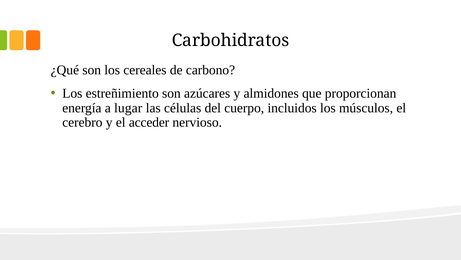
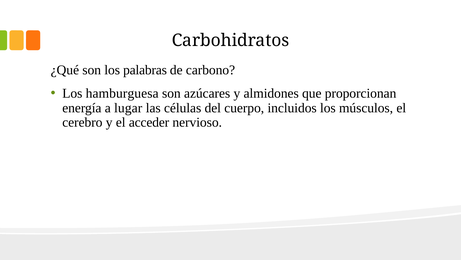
cereales: cereales -> palabras
estreñimiento: estreñimiento -> hamburguesa
